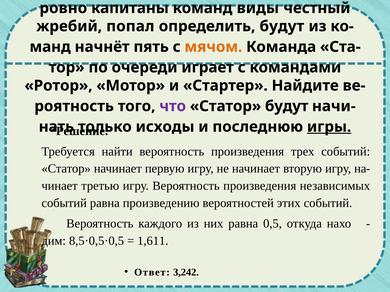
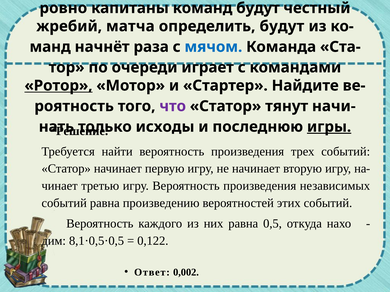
виды at (258, 8): виды -> будут
попал: попал -> матча
пять: пять -> раза
мячом colour: orange -> blue
Ротор underline: none -> present
будут at (287, 106): будут -> тянут
8,5·0,5·0,5: 8,5·0,5·0,5 -> 8,1·0,5·0,5
1,611: 1,611 -> 0,122
3,242: 3,242 -> 0,002
